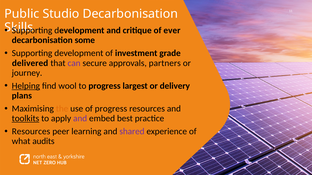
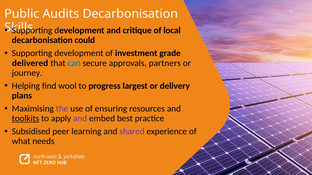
Studio: Studio -> Audits
ever: ever -> local
some: some -> could
can colour: purple -> blue
Helping underline: present -> none
the colour: orange -> purple
of progress: progress -> ensuring
Resources at (31, 132): Resources -> Subsidised
audits: audits -> needs
